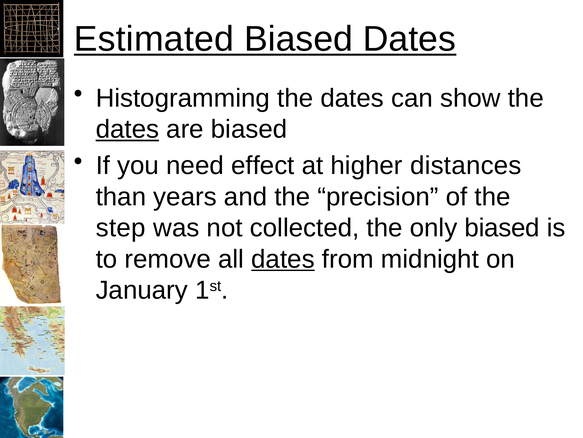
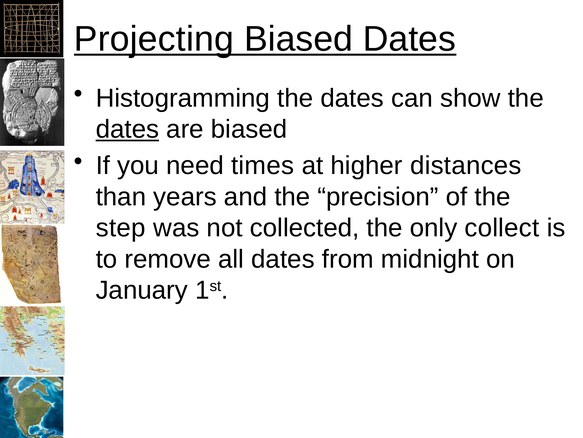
Estimated: Estimated -> Projecting
effect: effect -> times
only biased: biased -> collect
dates at (283, 259) underline: present -> none
